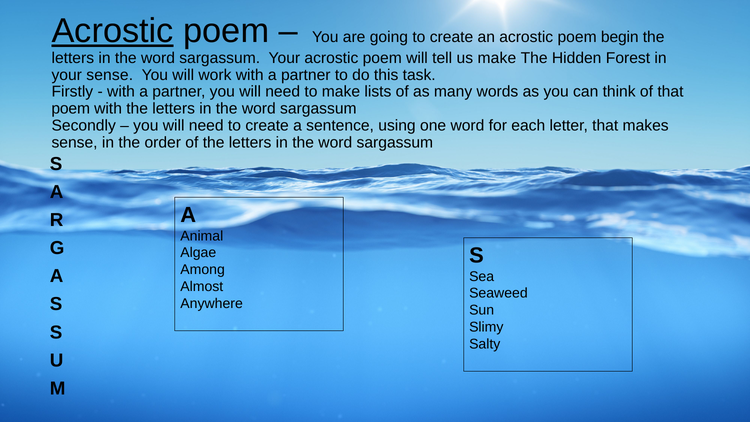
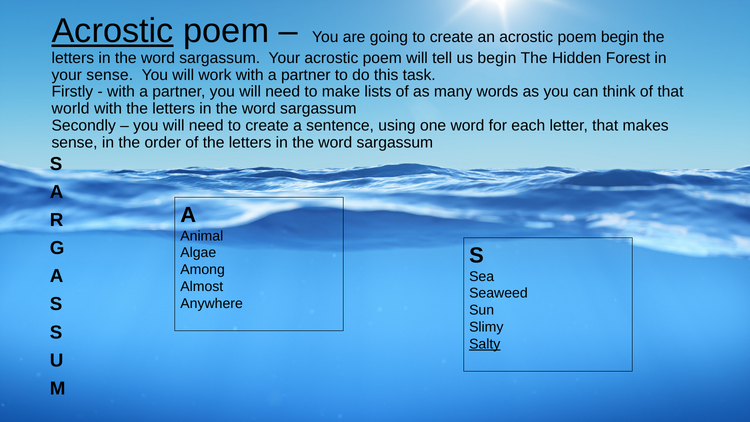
us make: make -> begin
poem at (71, 109): poem -> world
Salty underline: none -> present
